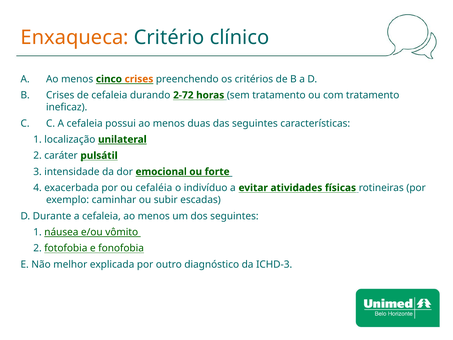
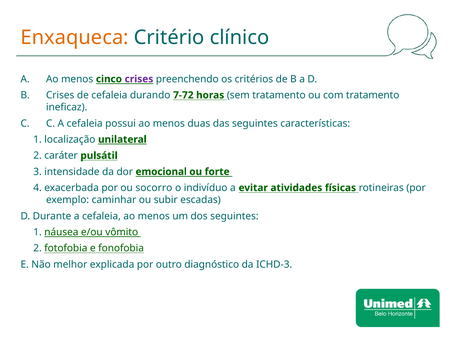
crises at (139, 79) colour: orange -> purple
2-72: 2-72 -> 7-72
cefaléia: cefaléia -> socorro
